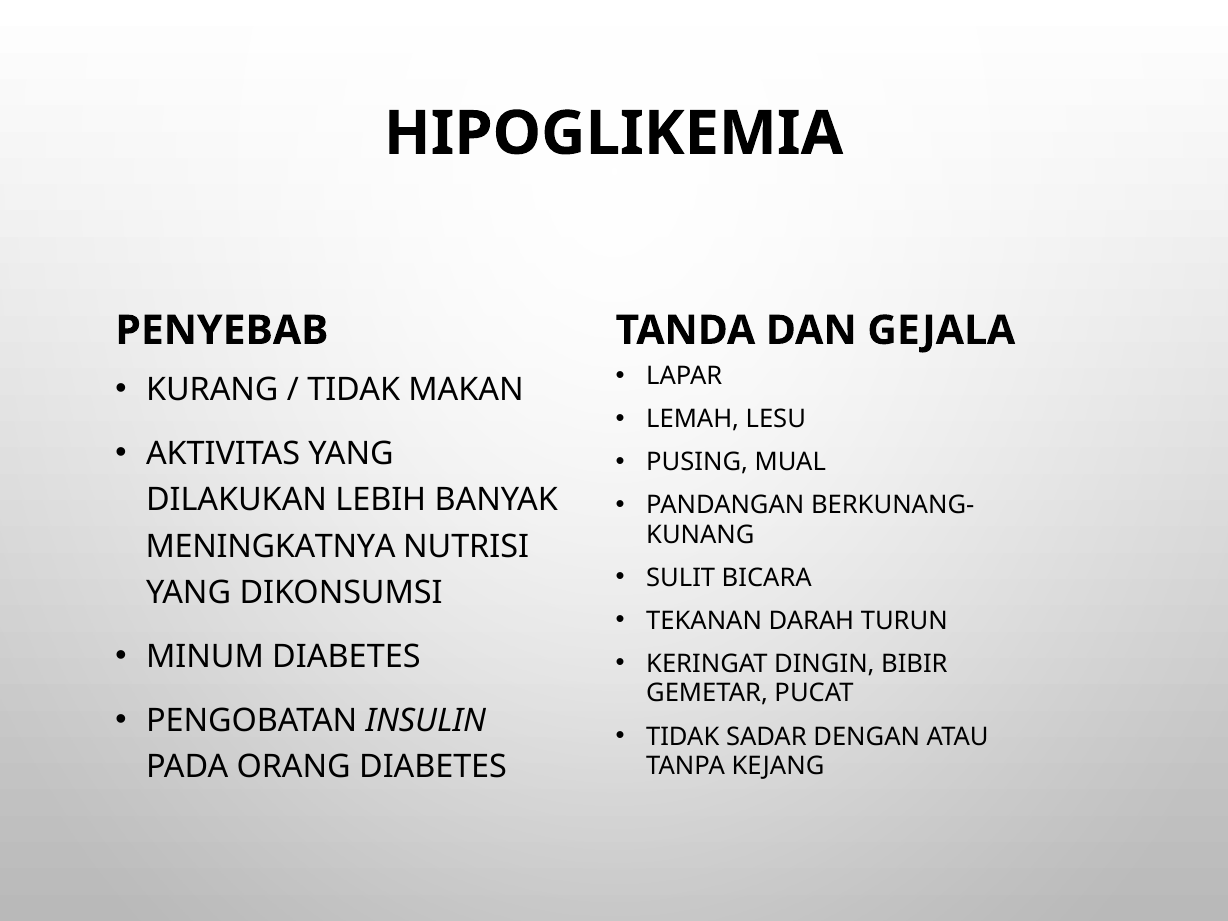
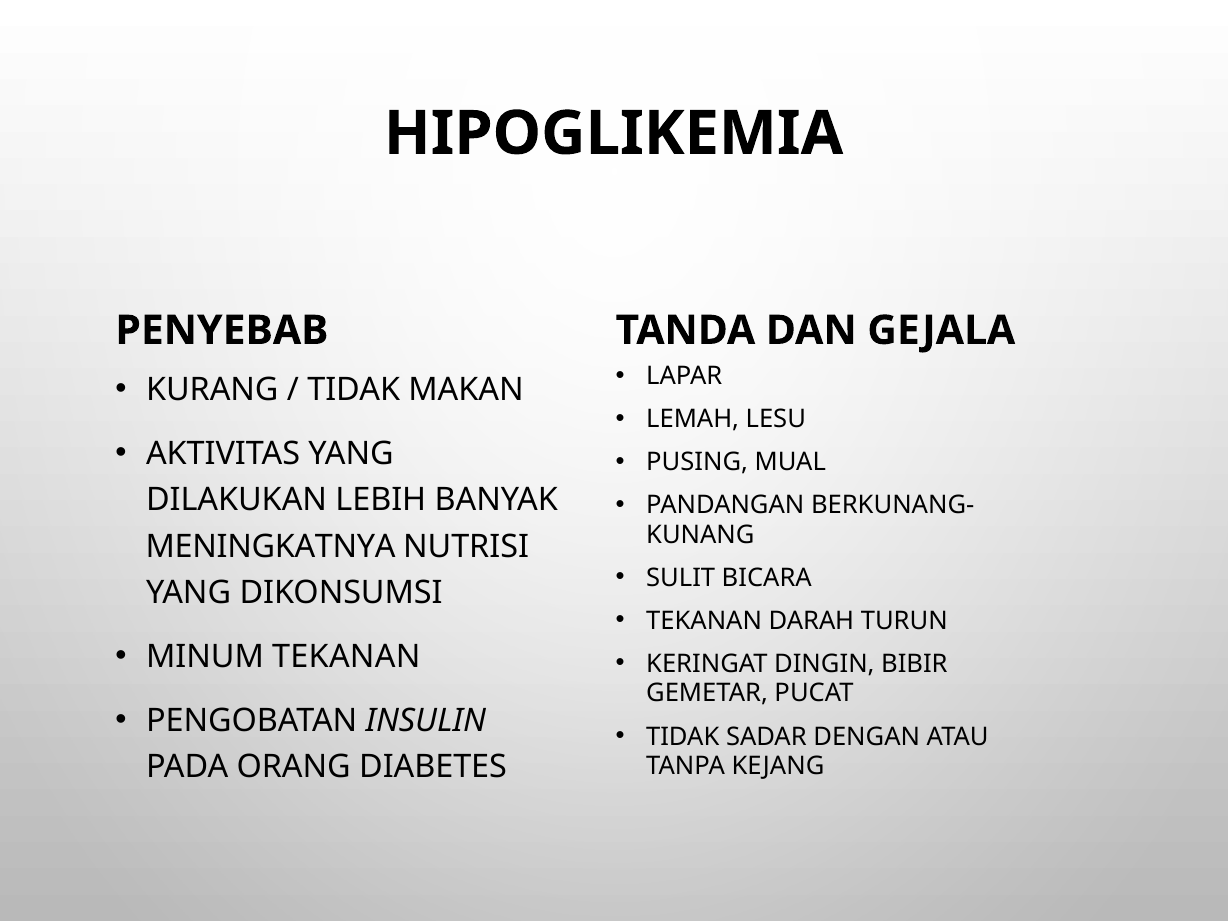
MINUM DIABETES: DIABETES -> TEKANAN
